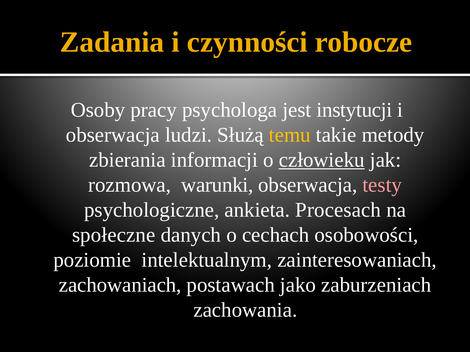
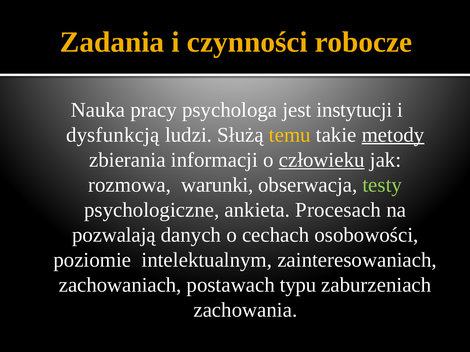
Osoby: Osoby -> Nauka
obserwacja at (113, 135): obserwacja -> dysfunkcją
metody underline: none -> present
testy colour: pink -> light green
społeczne: społeczne -> pozwalają
jako: jako -> typu
